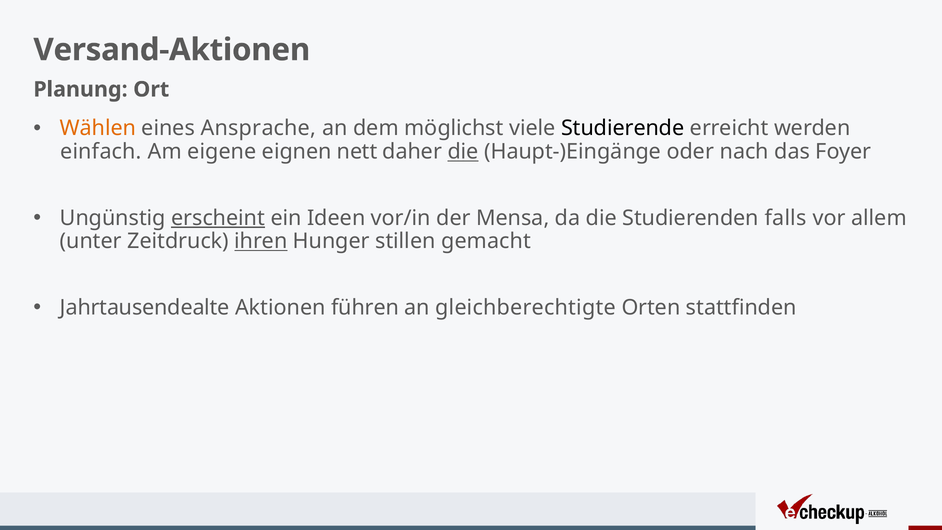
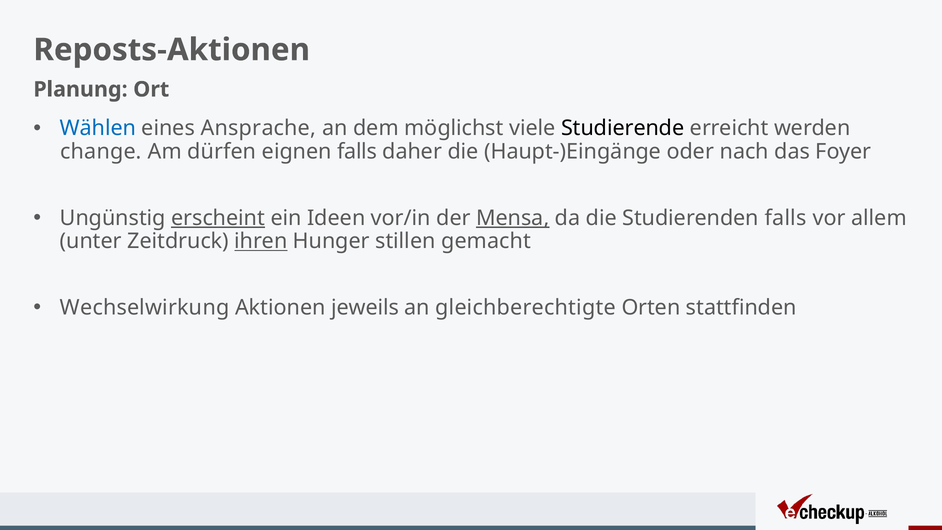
Versand-Aktionen: Versand-Aktionen -> Reposts-Aktionen
Wählen colour: orange -> blue
einfach: einfach -> change
eigene: eigene -> dürfen
eignen nett: nett -> falls
die at (463, 152) underline: present -> none
Mensa underline: none -> present
Jahrtausendealte: Jahrtausendealte -> Wechselwirkung
führen: führen -> jeweils
